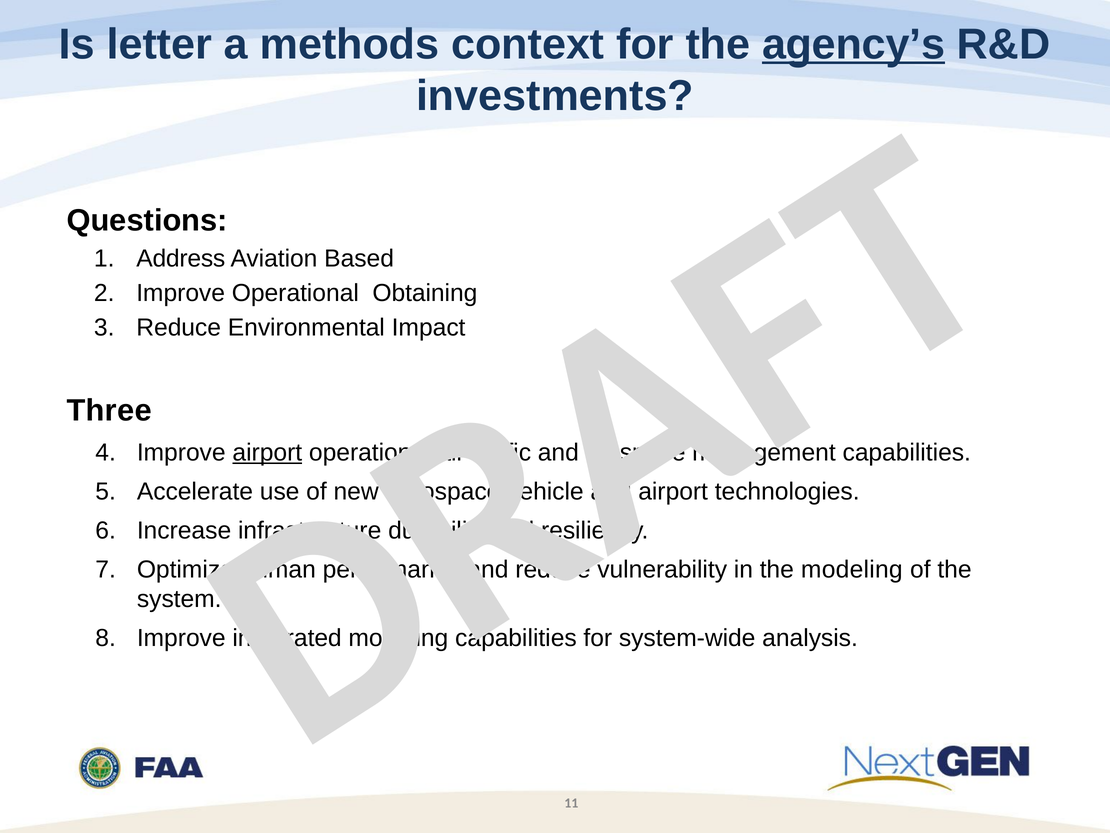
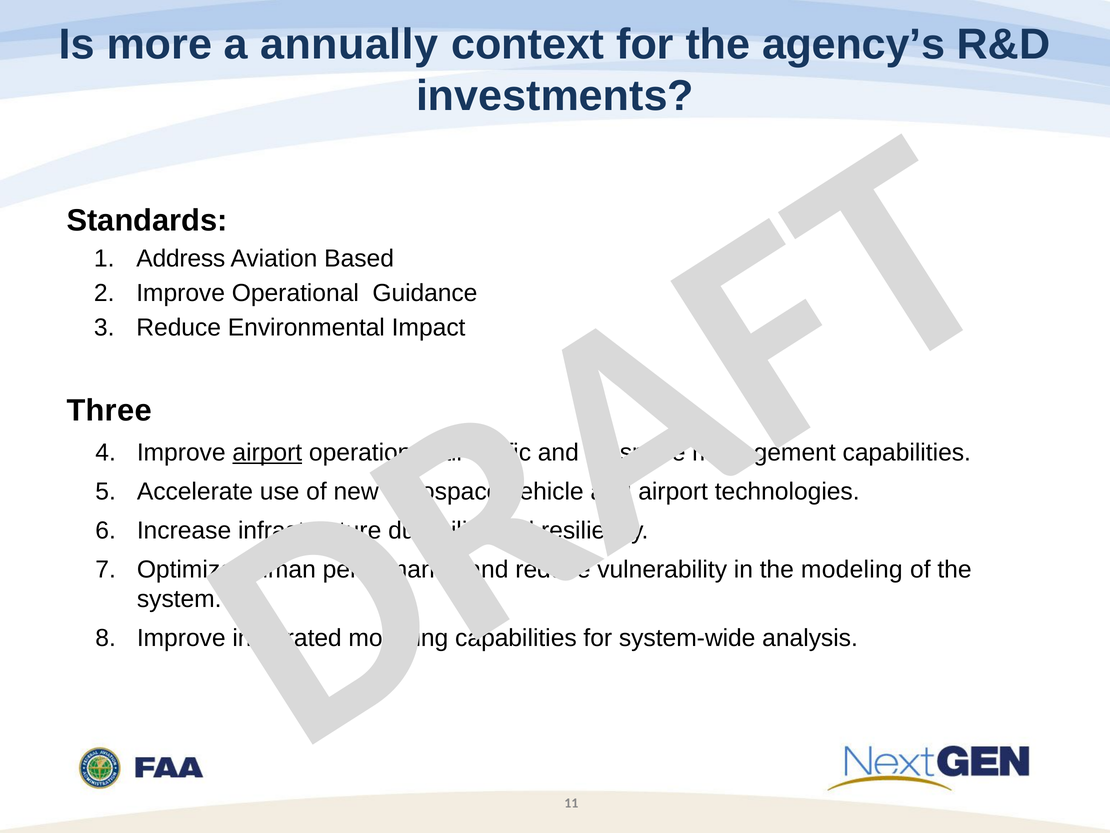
letter: letter -> more
methods: methods -> annually
agency’s underline: present -> none
Questions: Questions -> Standards
Obtaining: Obtaining -> Guidance
